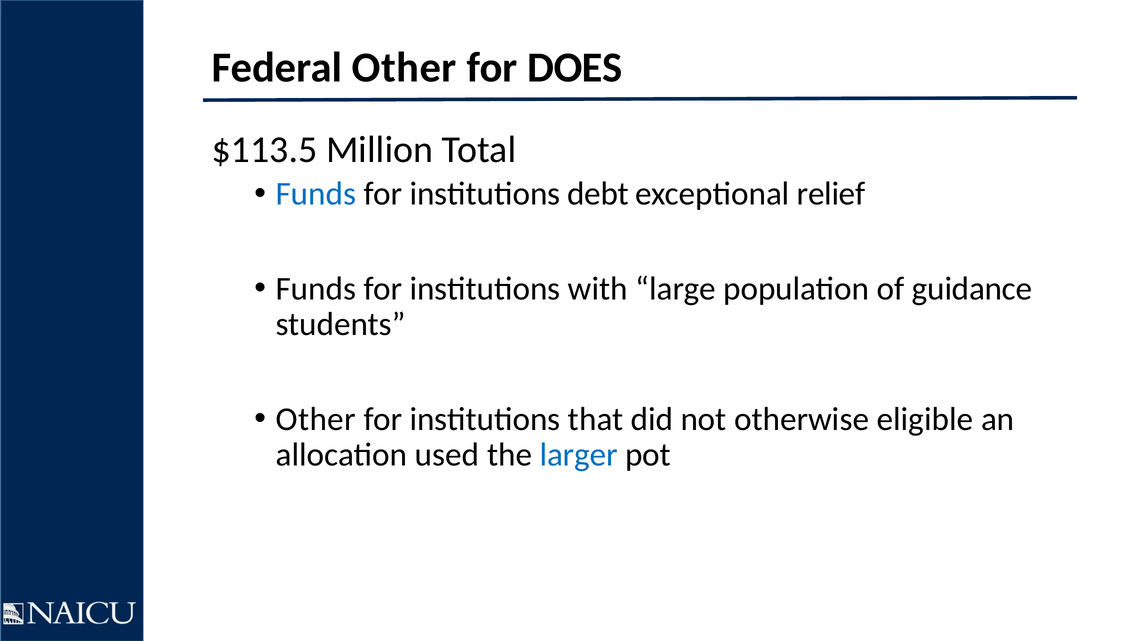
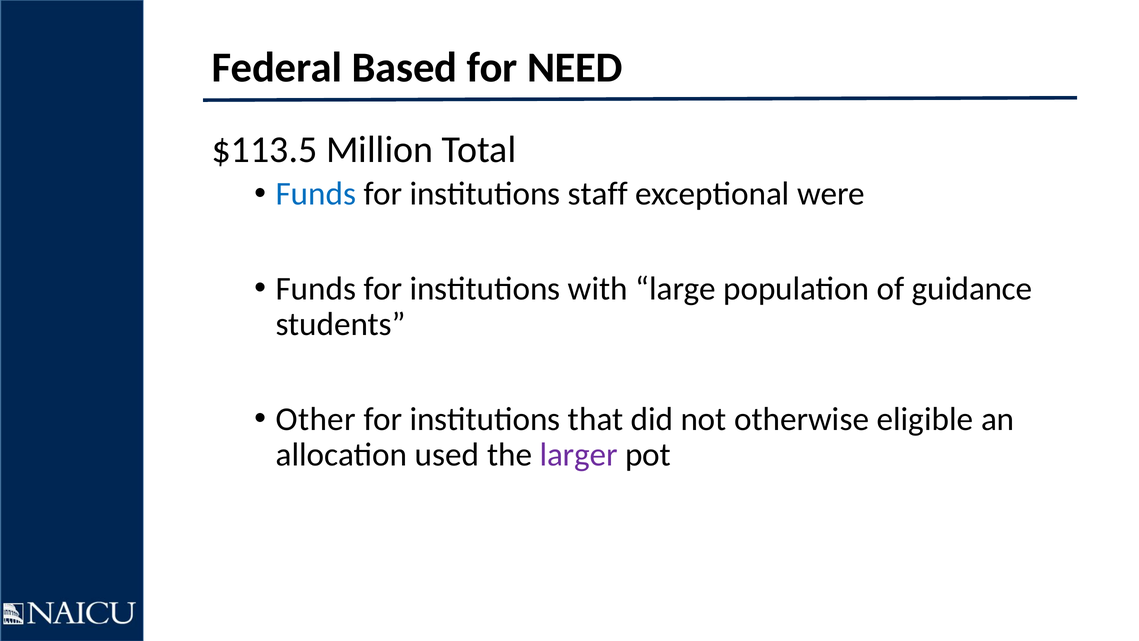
Federal Other: Other -> Based
DOES: DOES -> NEED
debt: debt -> staff
relief: relief -> were
larger colour: blue -> purple
